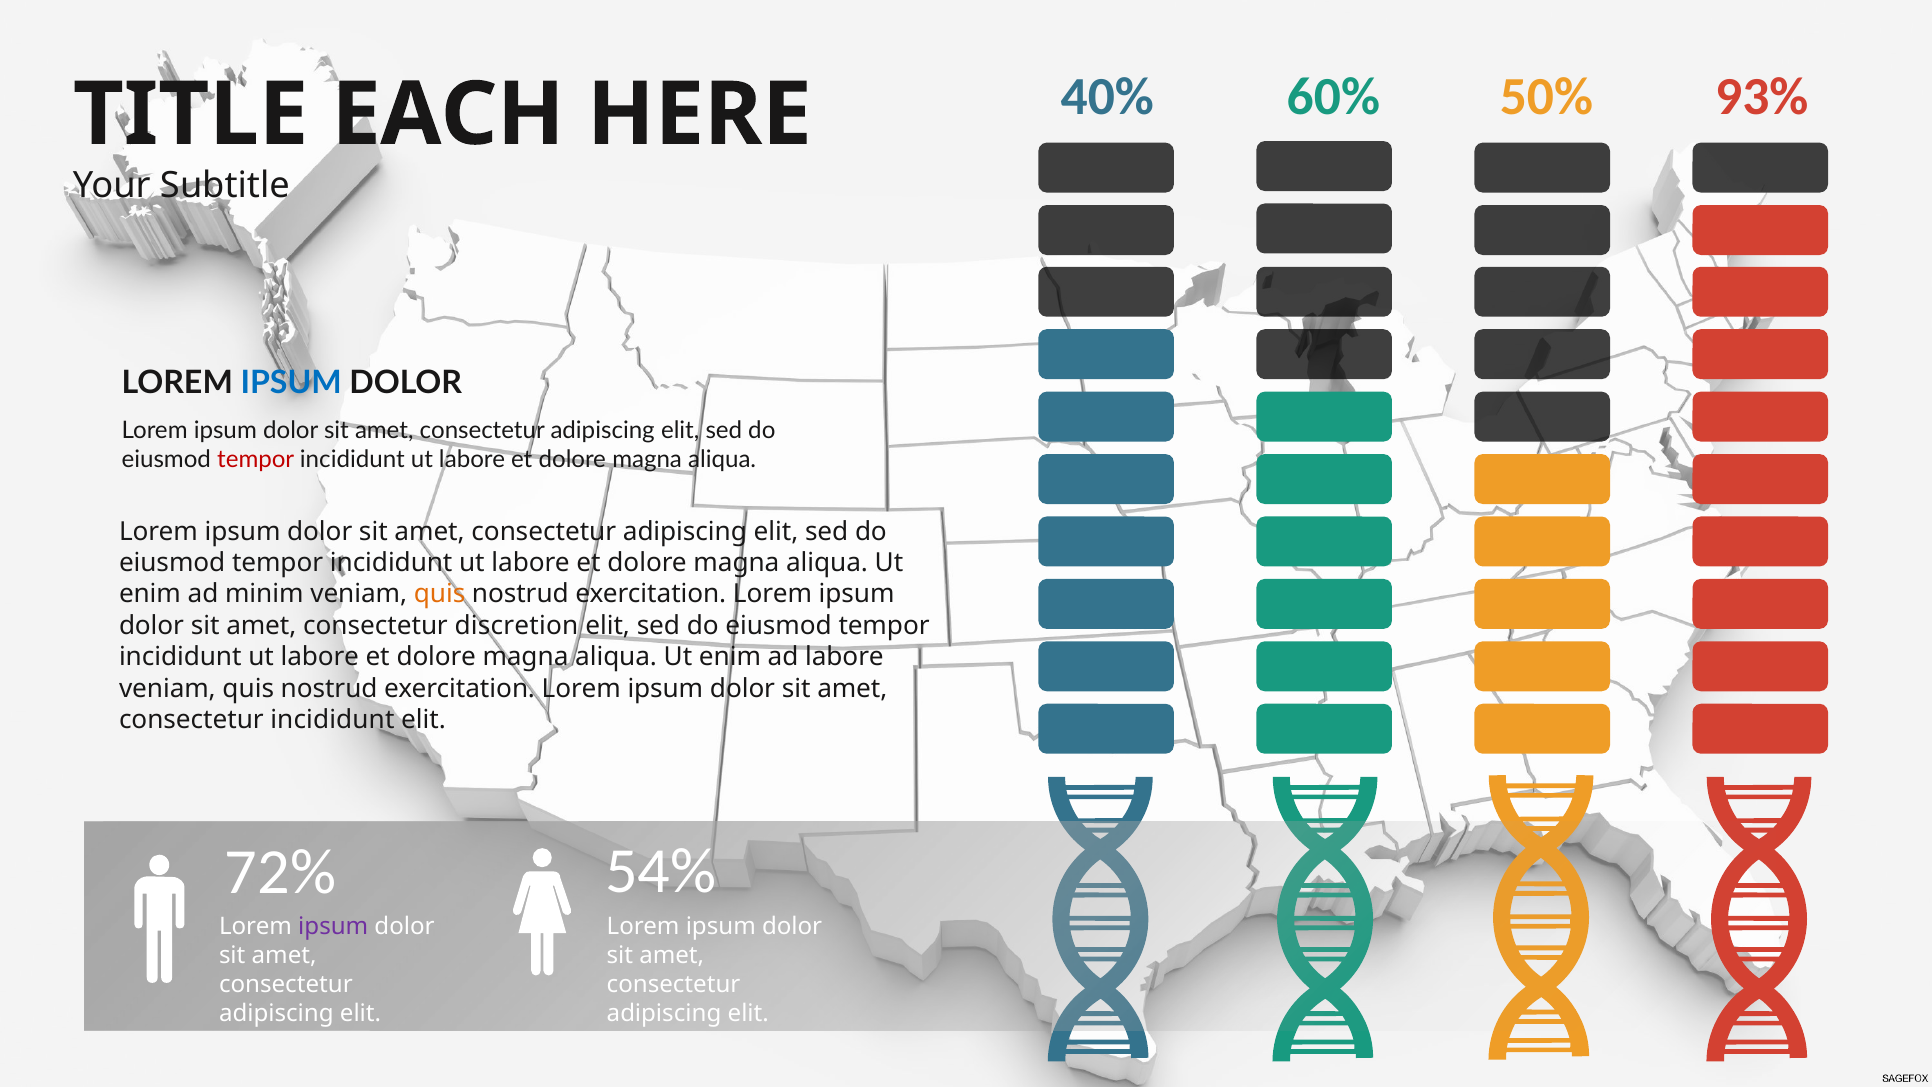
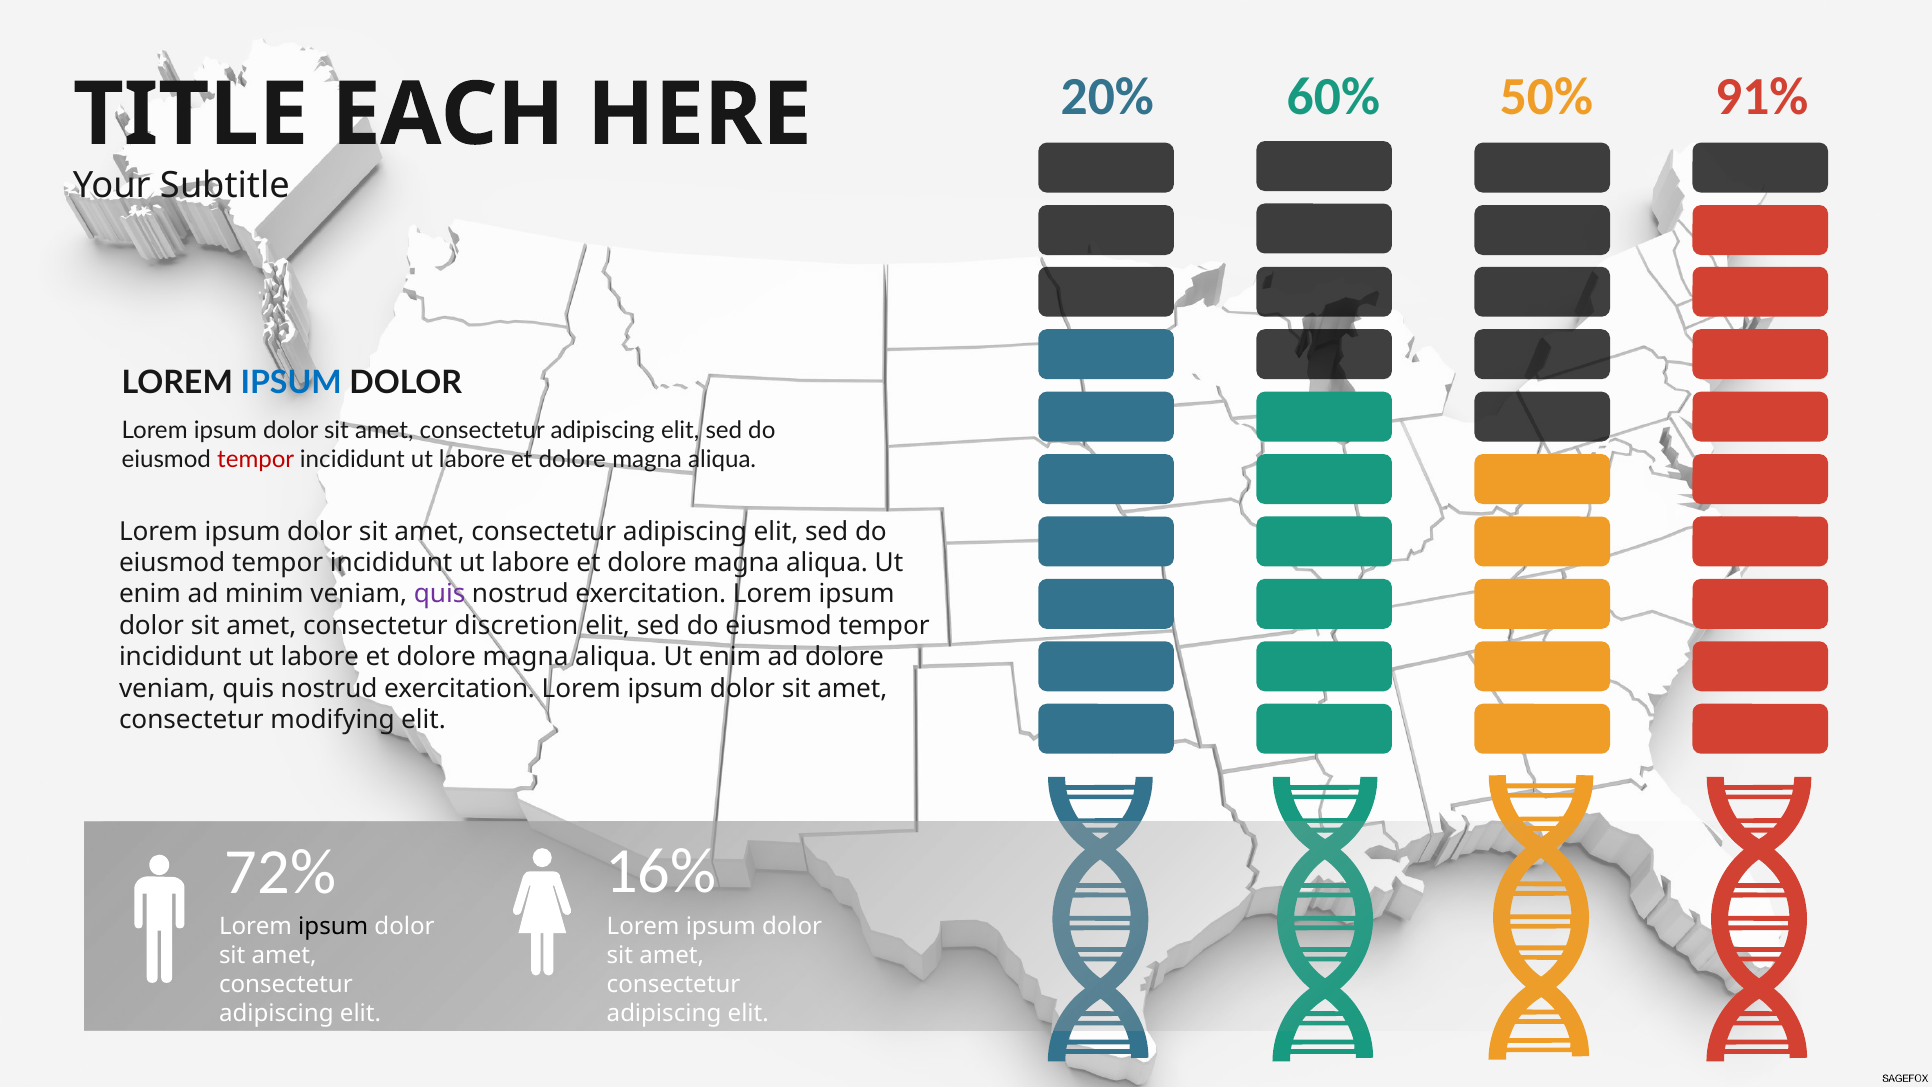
40%: 40% -> 20%
93%: 93% -> 91%
quis at (440, 594) colour: orange -> purple
ad labore: labore -> dolore
consectetur incididunt: incididunt -> modifying
54%: 54% -> 16%
ipsum at (333, 926) colour: purple -> black
